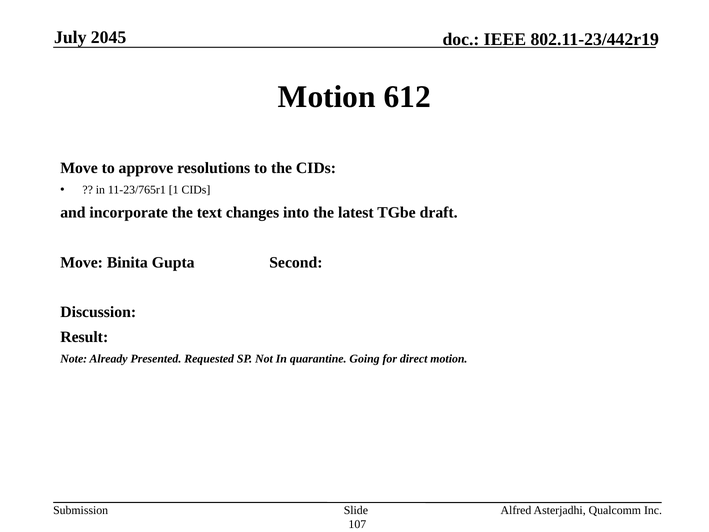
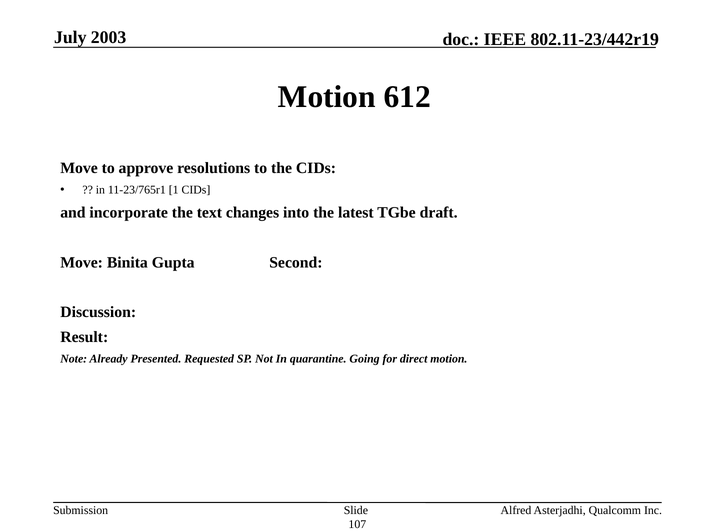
2045: 2045 -> 2003
